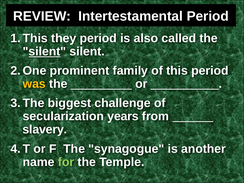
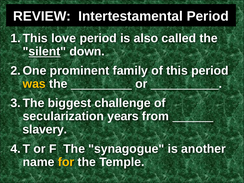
they: they -> love
silent silent: silent -> down
for colour: light green -> yellow
